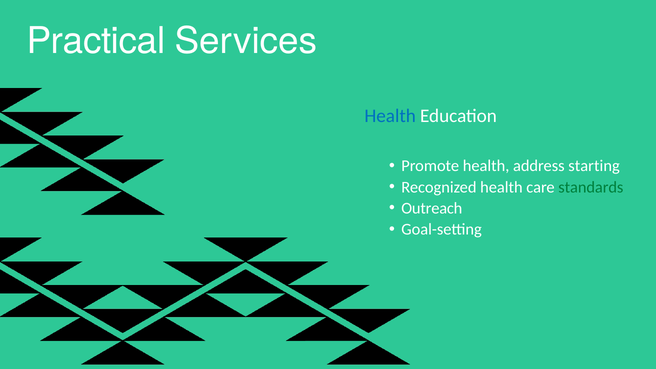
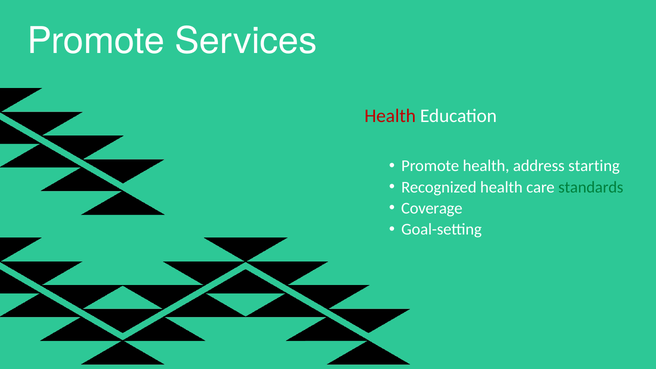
Practical at (96, 41): Practical -> Promote
Health at (390, 116) colour: blue -> red
Outreach: Outreach -> Coverage
